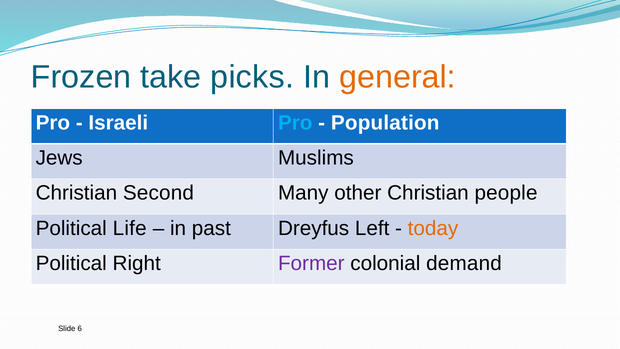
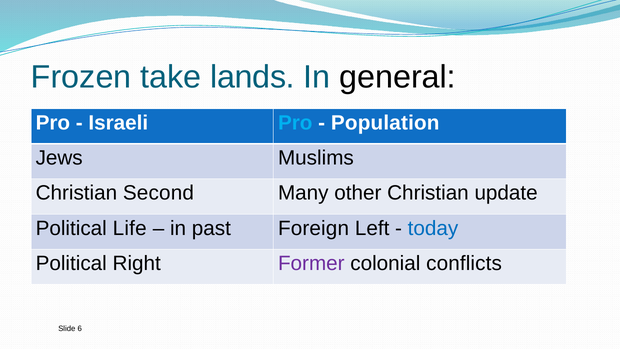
picks: picks -> lands
general colour: orange -> black
people: people -> update
Dreyfus: Dreyfus -> Foreign
today colour: orange -> blue
demand: demand -> conflicts
